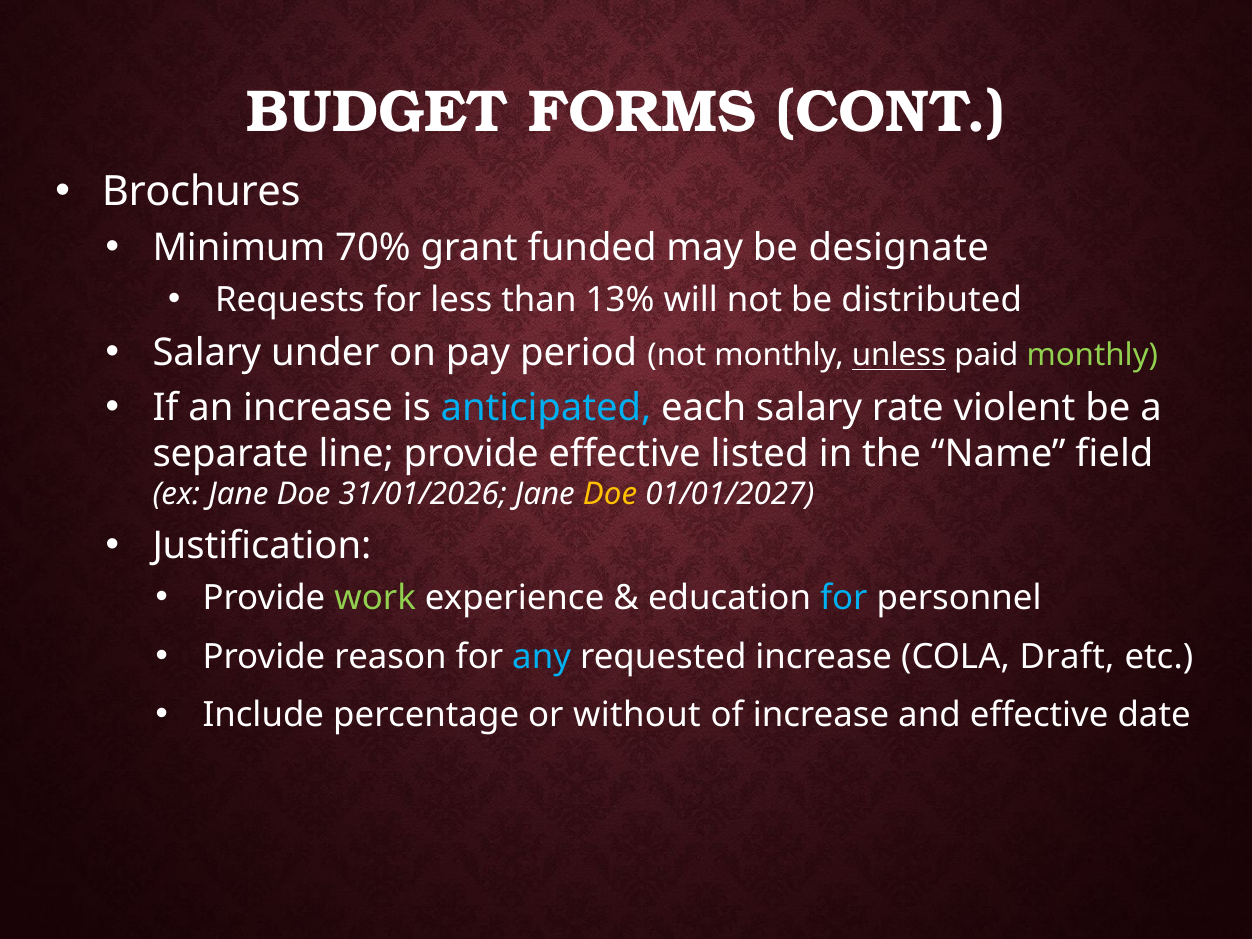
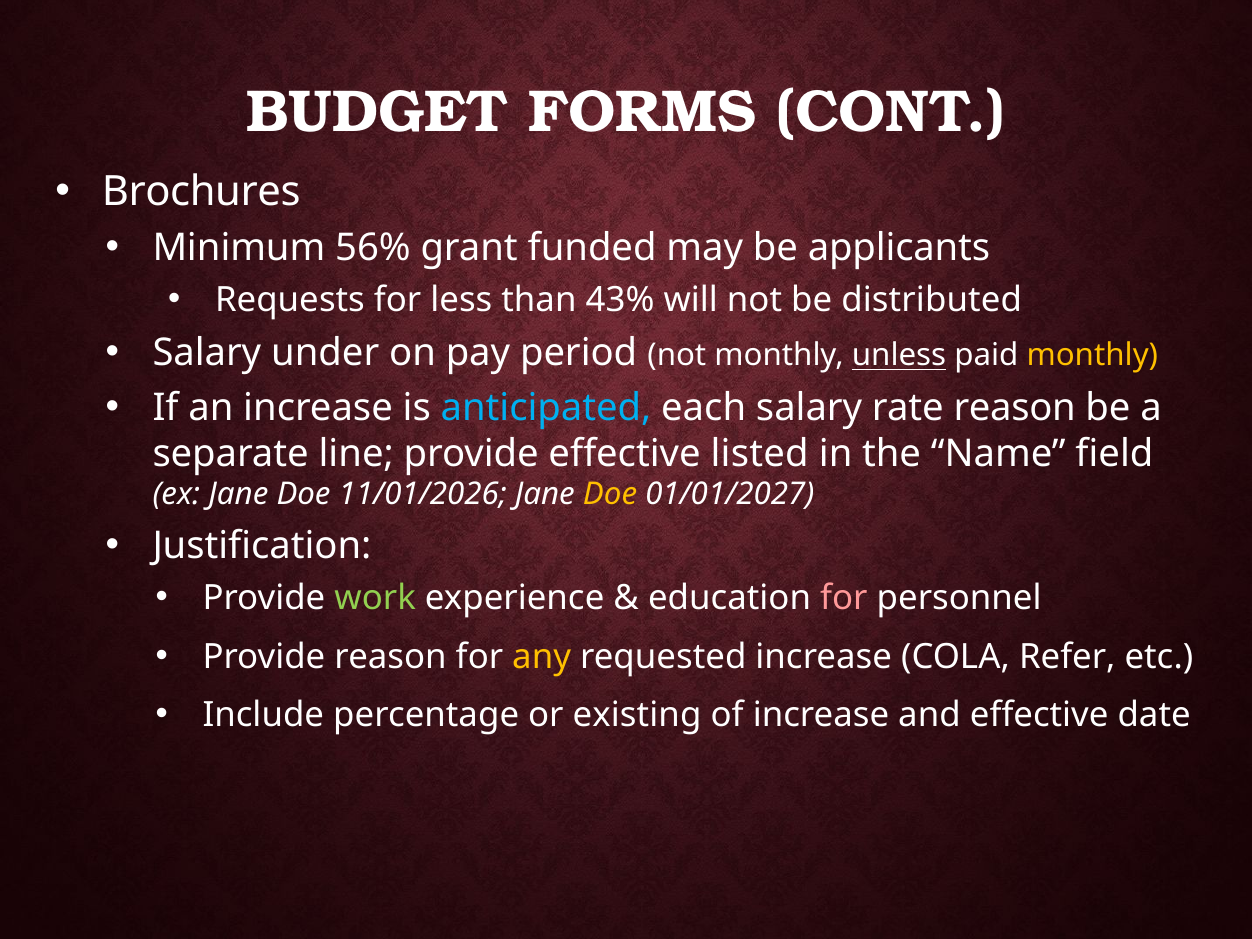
70%: 70% -> 56%
designate: designate -> applicants
13%: 13% -> 43%
monthly at (1092, 355) colour: light green -> yellow
rate violent: violent -> reason
31/01/2026: 31/01/2026 -> 11/01/2026
for at (844, 598) colour: light blue -> pink
any colour: light blue -> yellow
Draft: Draft -> Refer
without: without -> existing
